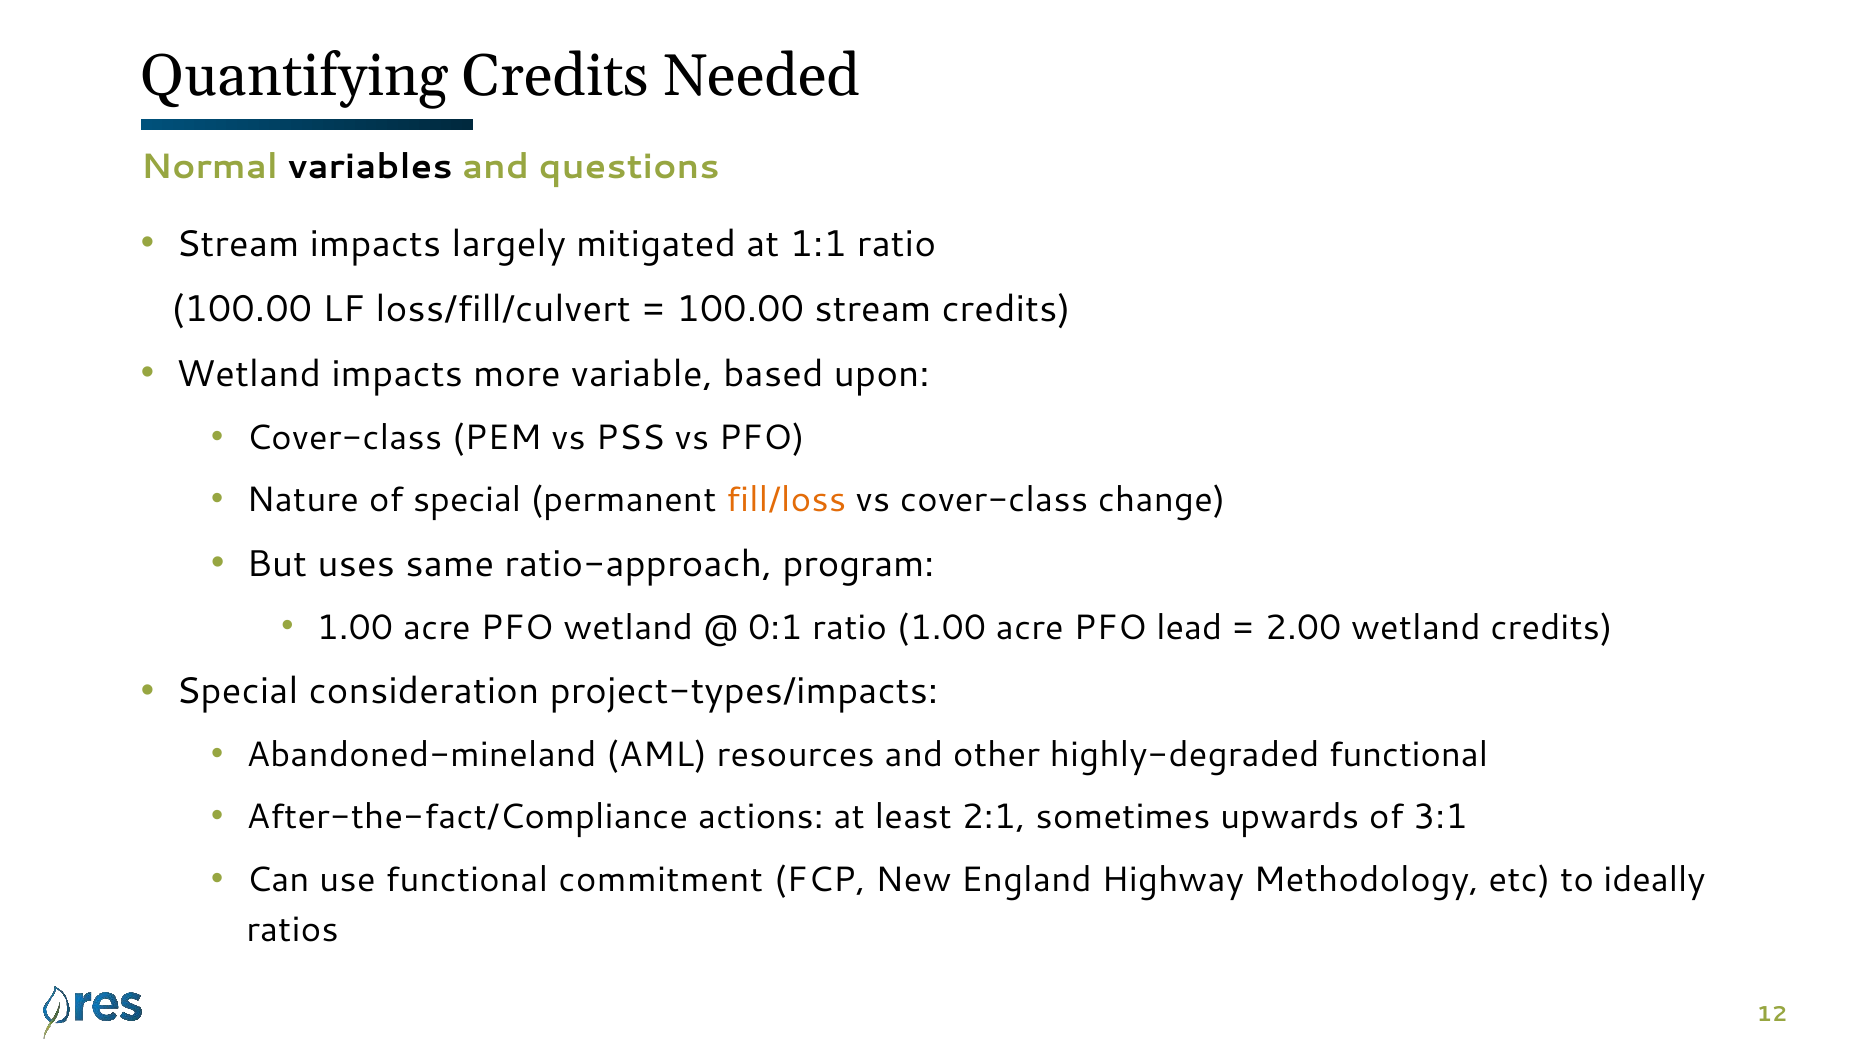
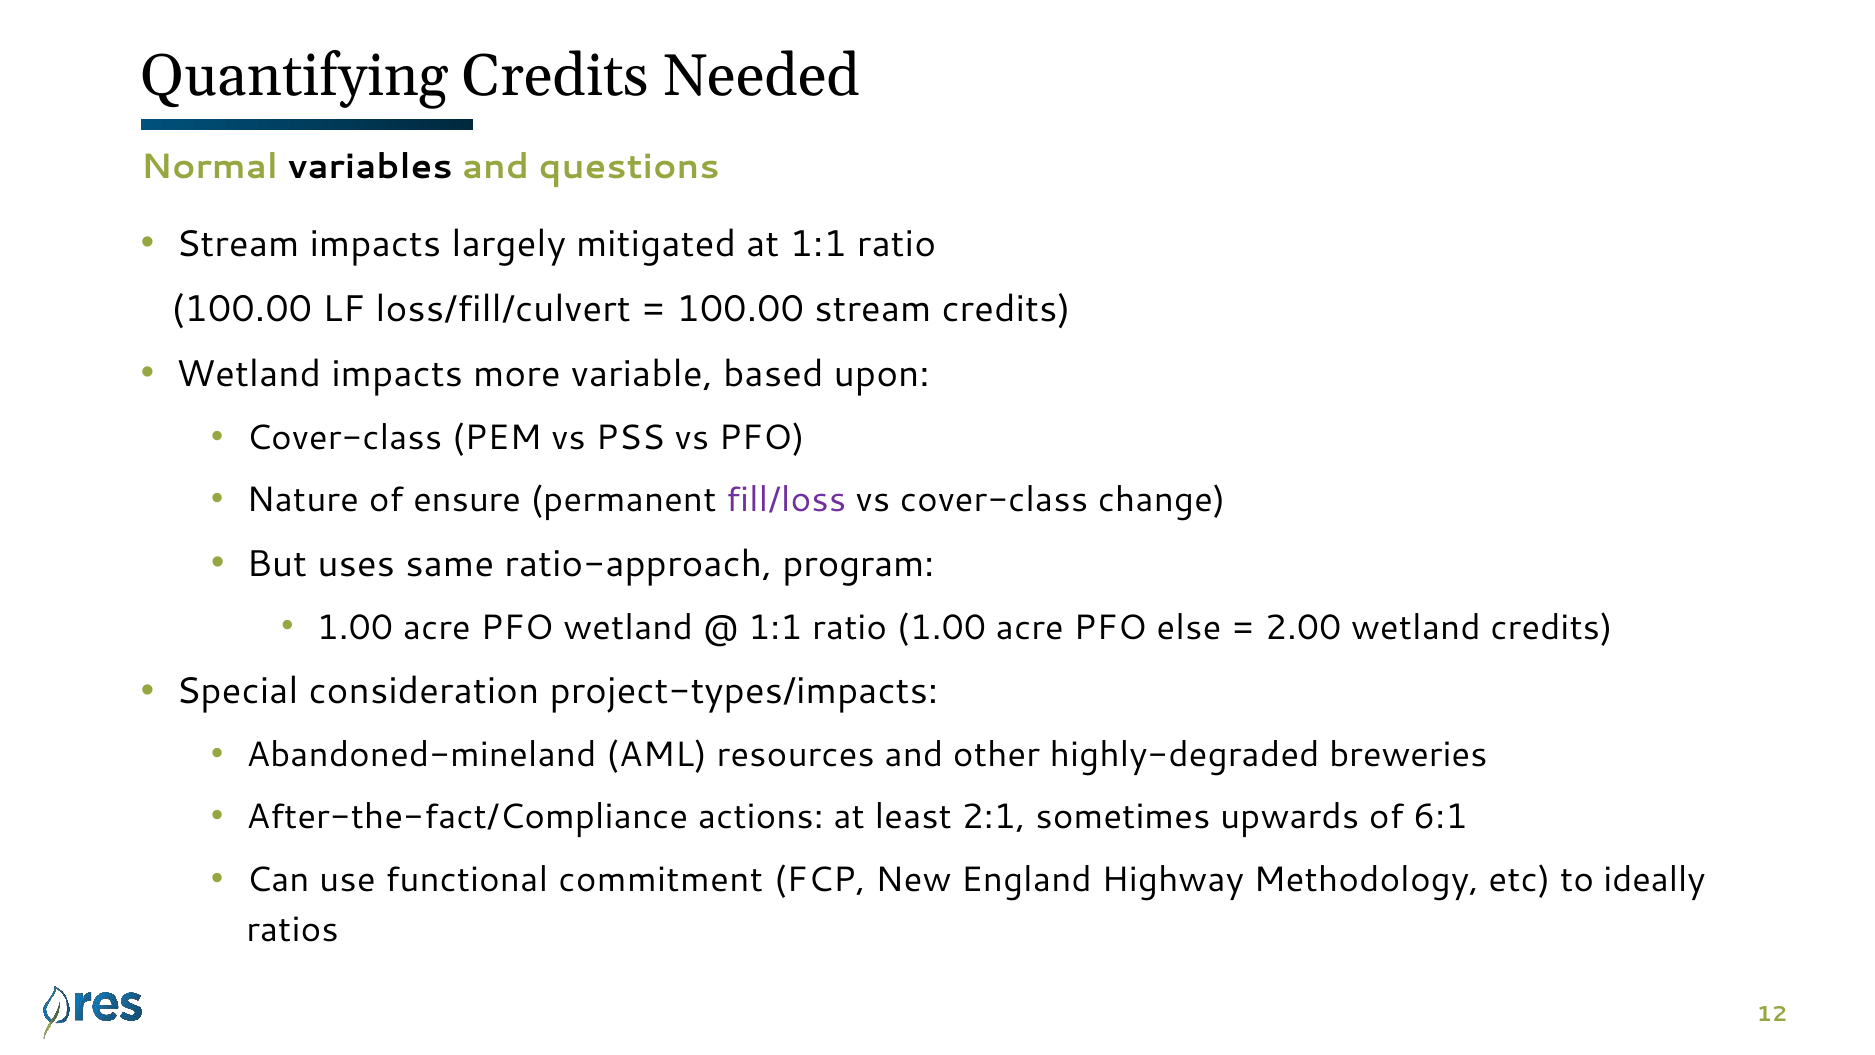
of special: special -> ensure
fill/loss colour: orange -> purple
0:1 at (775, 627): 0:1 -> 1:1
lead: lead -> else
highly-degraded functional: functional -> breweries
3:1: 3:1 -> 6:1
